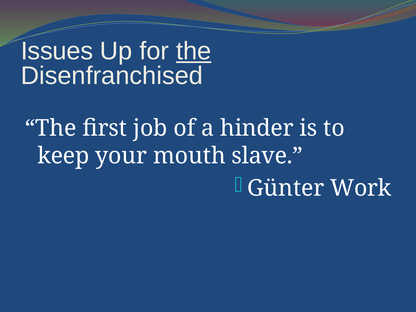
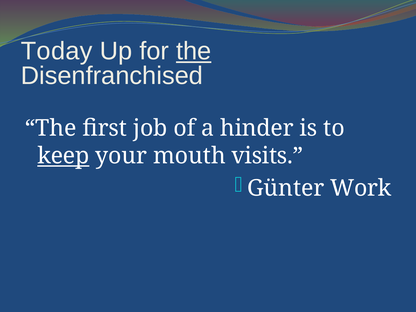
Issues: Issues -> Today
keep underline: none -> present
slave: slave -> visits
